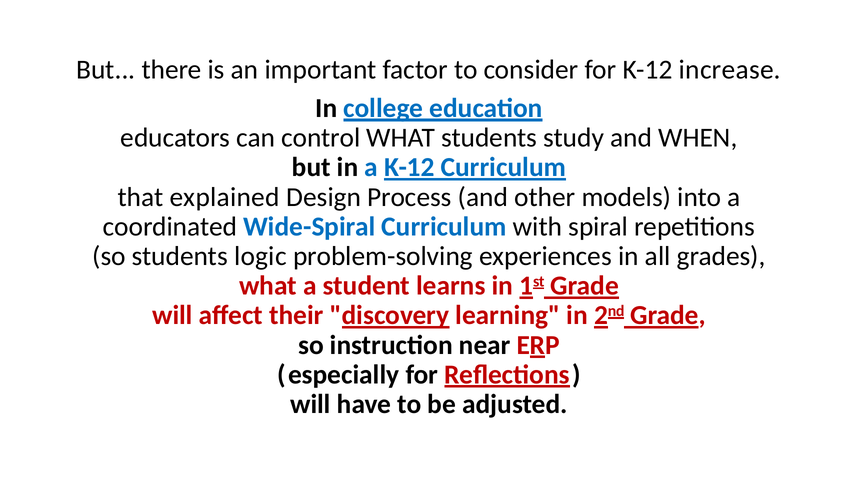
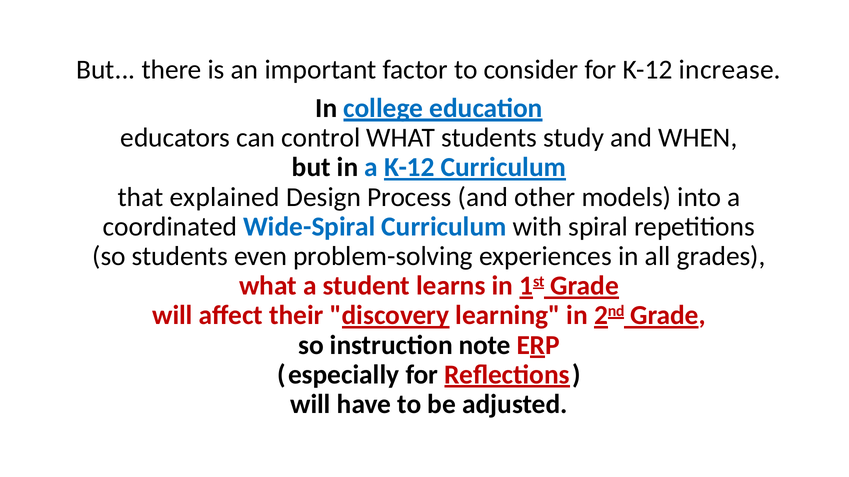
logic: logic -> even
near: near -> note
